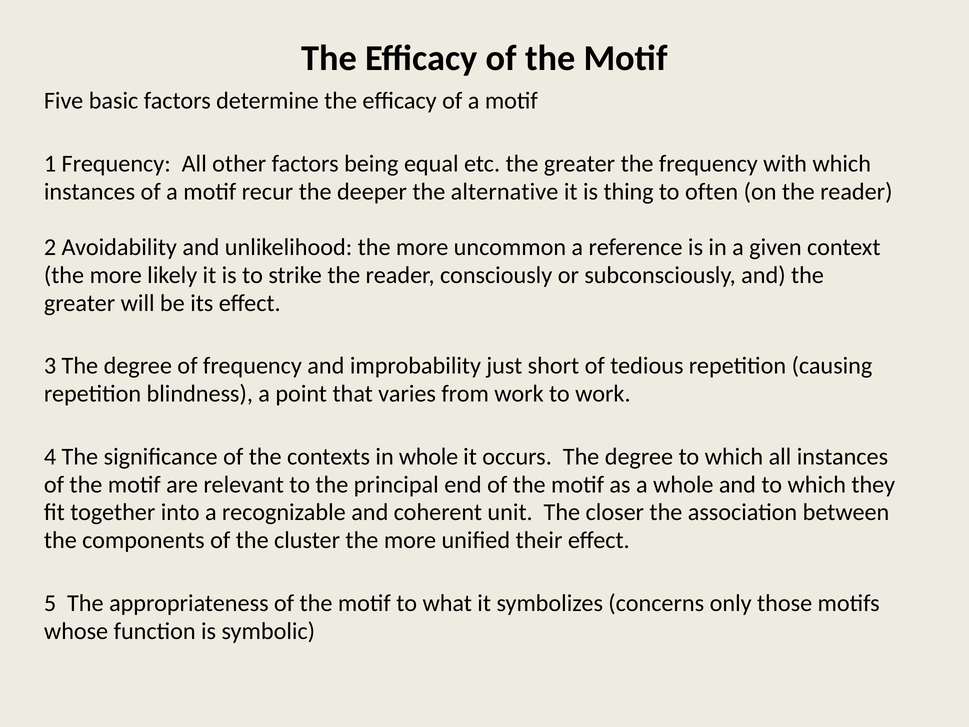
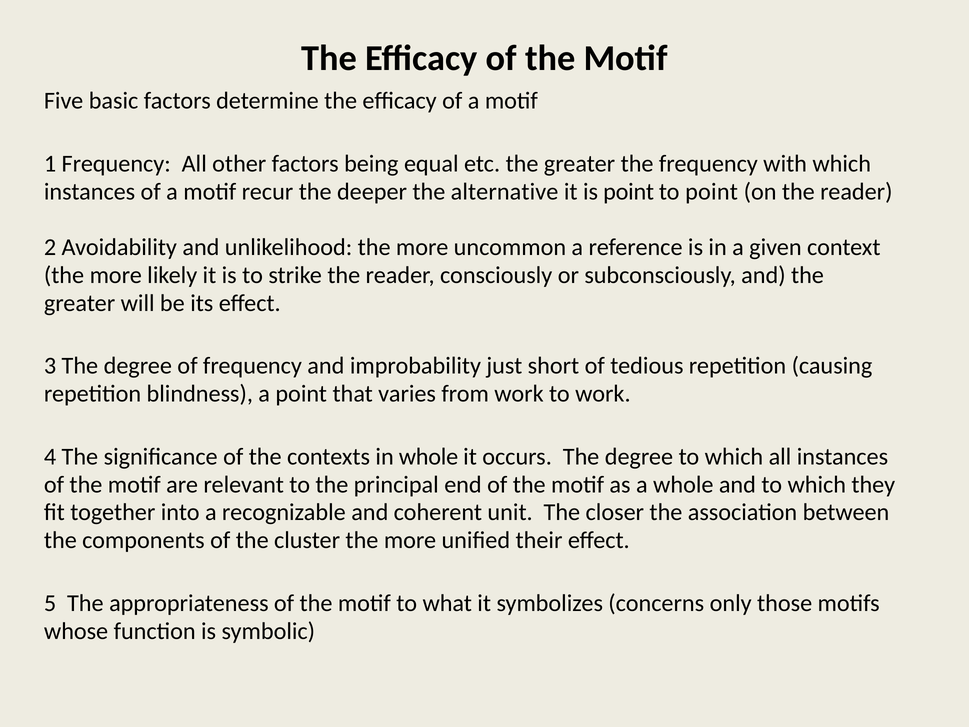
is thing: thing -> point
to often: often -> point
